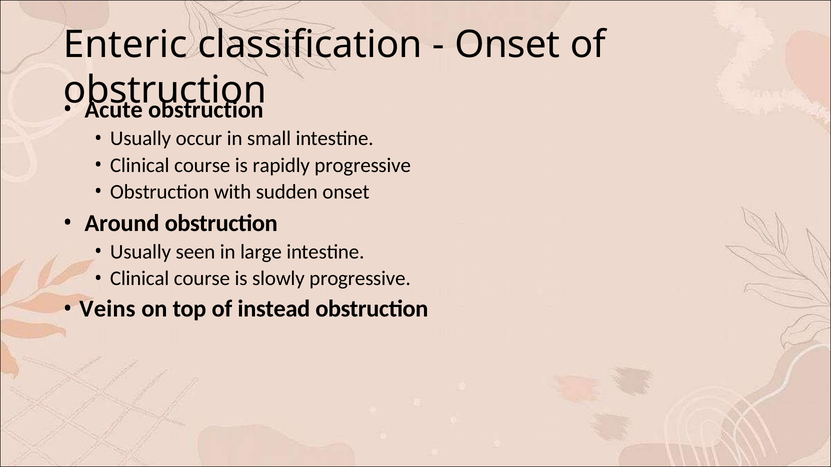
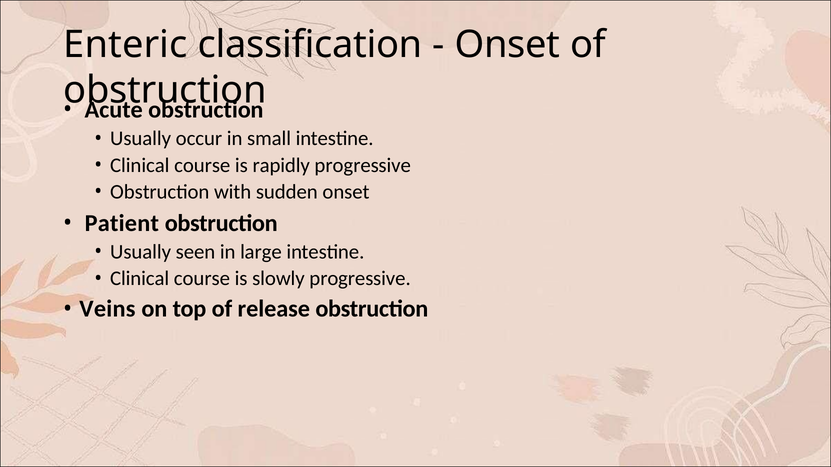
Around: Around -> Patient
instead: instead -> release
